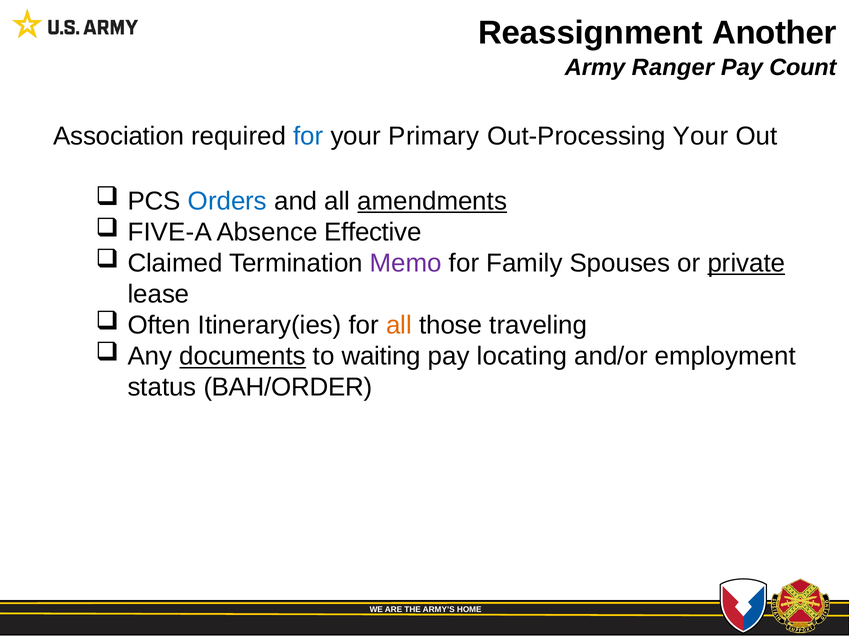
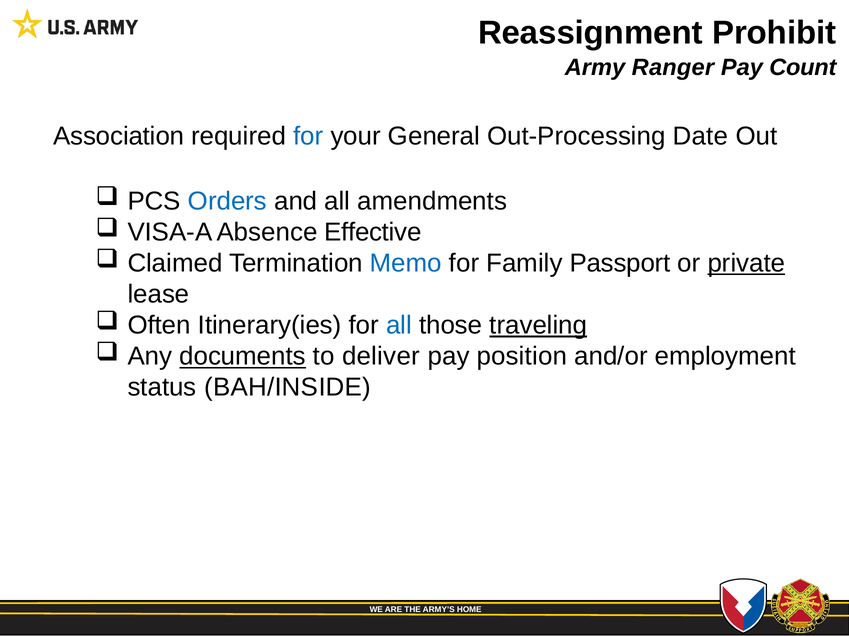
Another: Another -> Prohibit
Primary: Primary -> General
Out-Processing Your: Your -> Date
amendments underline: present -> none
FIVE-A: FIVE-A -> VISA-A
Memo colour: purple -> blue
Spouses: Spouses -> Passport
all at (399, 326) colour: orange -> blue
traveling underline: none -> present
waiting: waiting -> deliver
locating: locating -> position
BAH/ORDER: BAH/ORDER -> BAH/INSIDE
